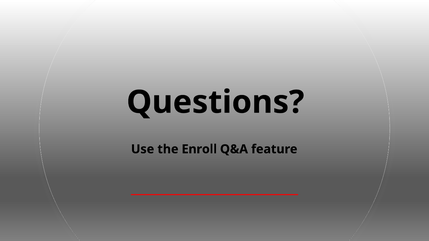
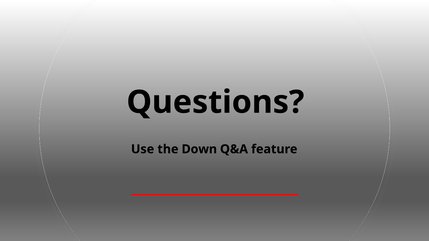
Enroll: Enroll -> Down
